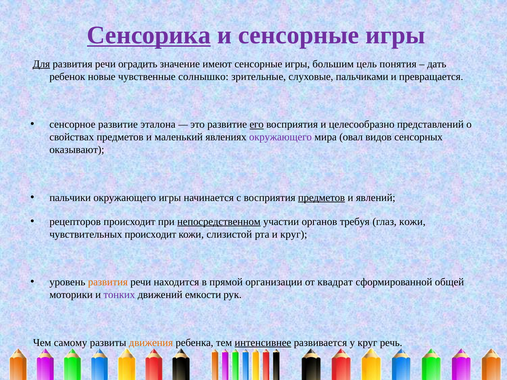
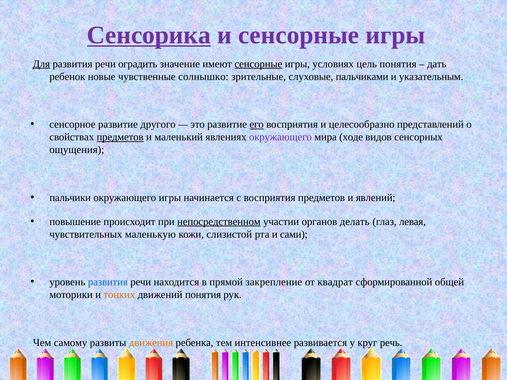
сенсорные at (258, 64) underline: none -> present
большим: большим -> условиях
превращается: превращается -> указательным
эталона: эталона -> другого
предметов at (120, 137) underline: none -> present
овал: овал -> ходе
оказывают: оказывают -> ощущения
предметов at (322, 198) underline: present -> none
рецепторов: рецепторов -> повышение
требуя: требуя -> делать
глаз кожи: кожи -> левая
чувствительных происходит: происходит -> маленькую
и круг: круг -> сами
развития at (108, 282) colour: orange -> blue
организации: организации -> закрепление
тонких colour: purple -> orange
движений емкости: емкости -> понятия
интенсивнее underline: present -> none
